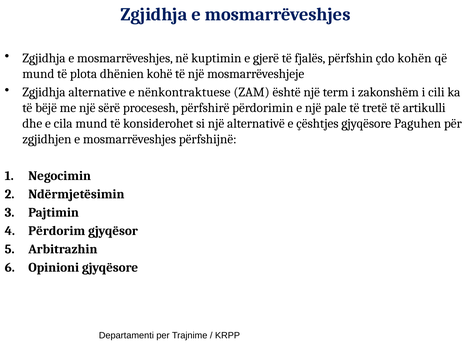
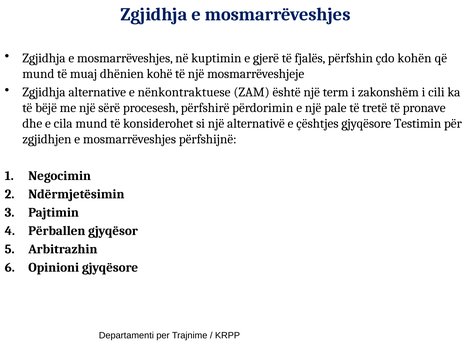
plota: plota -> muaj
artikulli: artikulli -> pronave
Paguhen: Paguhen -> Testimin
Përdorim: Përdorim -> Përballen
